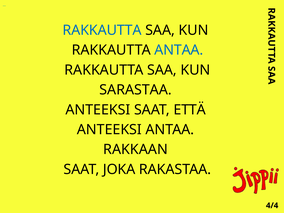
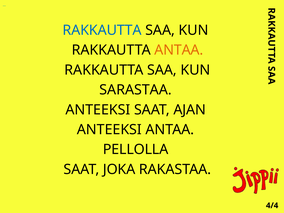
ANTAA at (179, 50) colour: blue -> orange
ETTÄ: ETTÄ -> AJAN
RAKKAAN: RAKKAAN -> PELLOLLA
